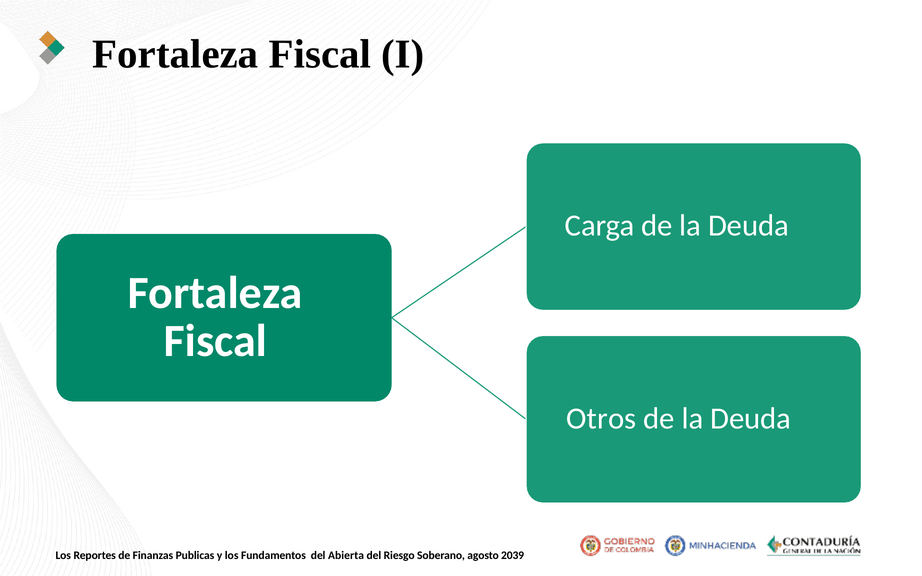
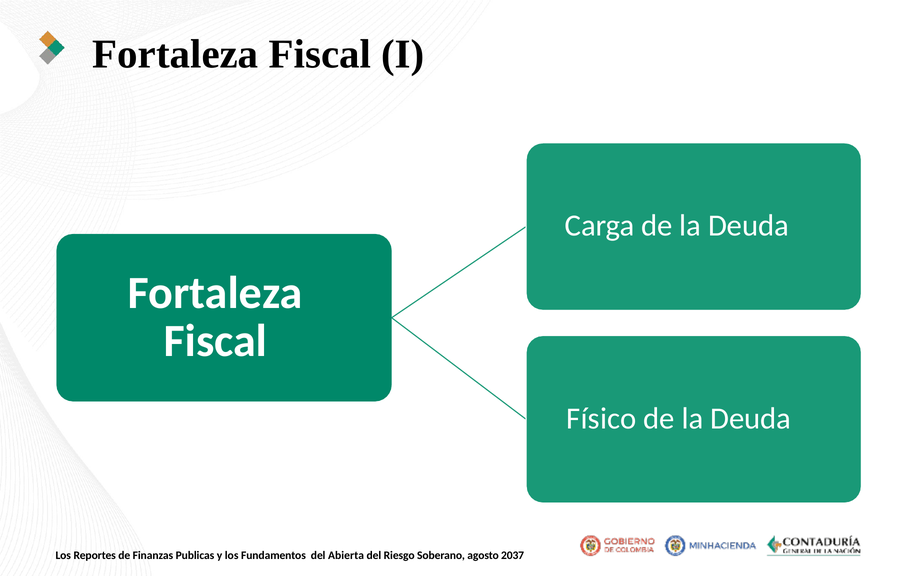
Otros: Otros -> Físico
2039: 2039 -> 2037
